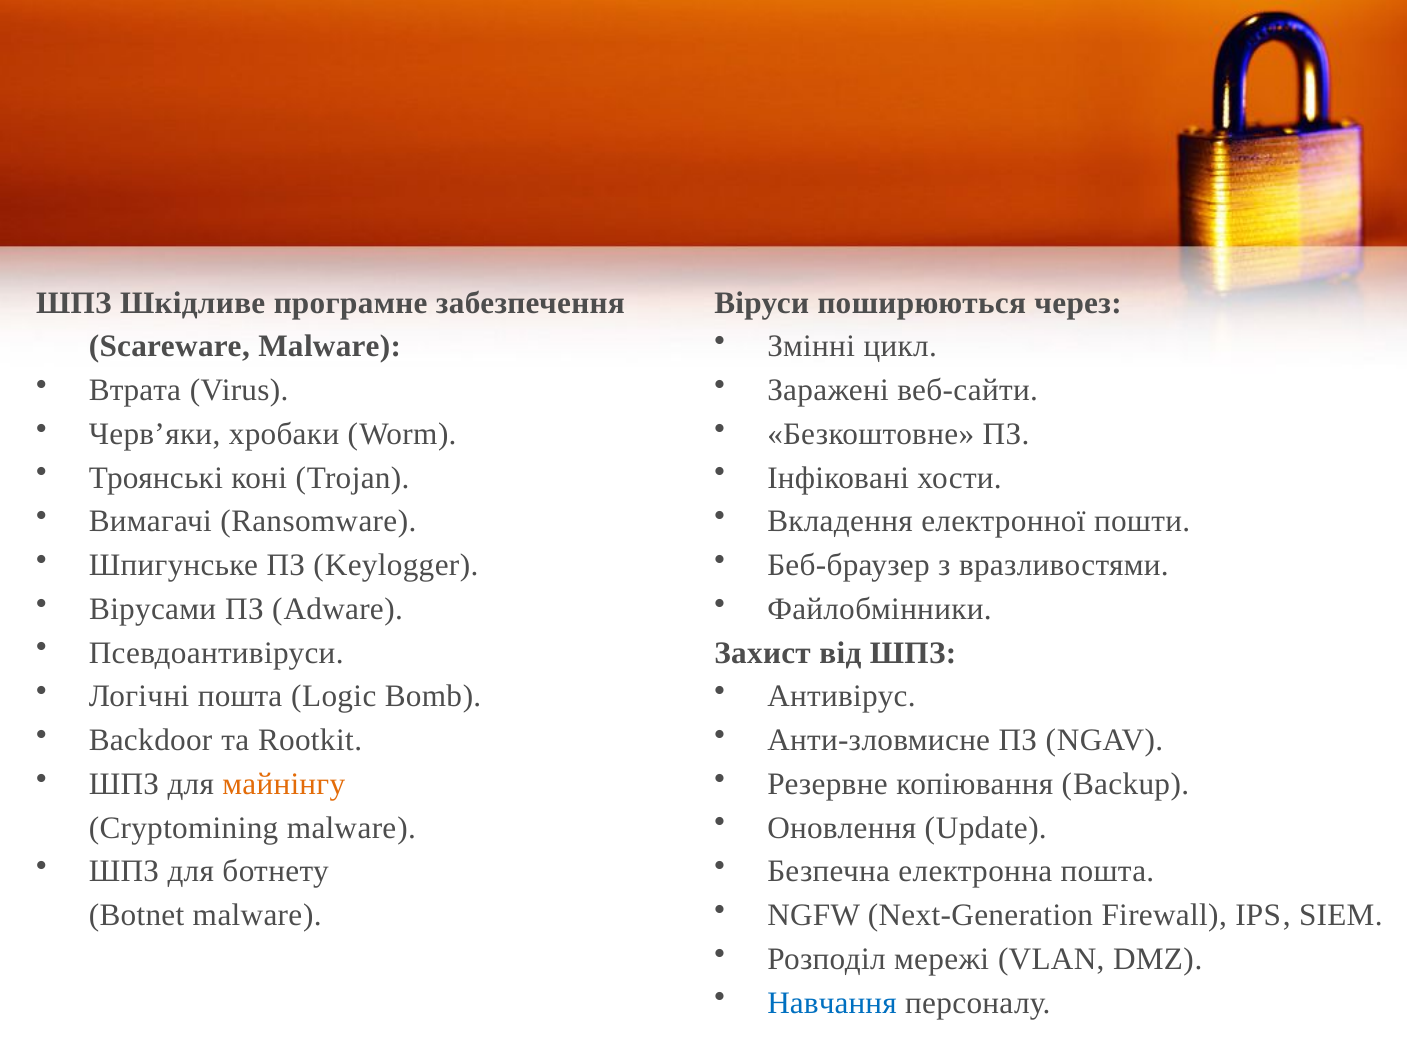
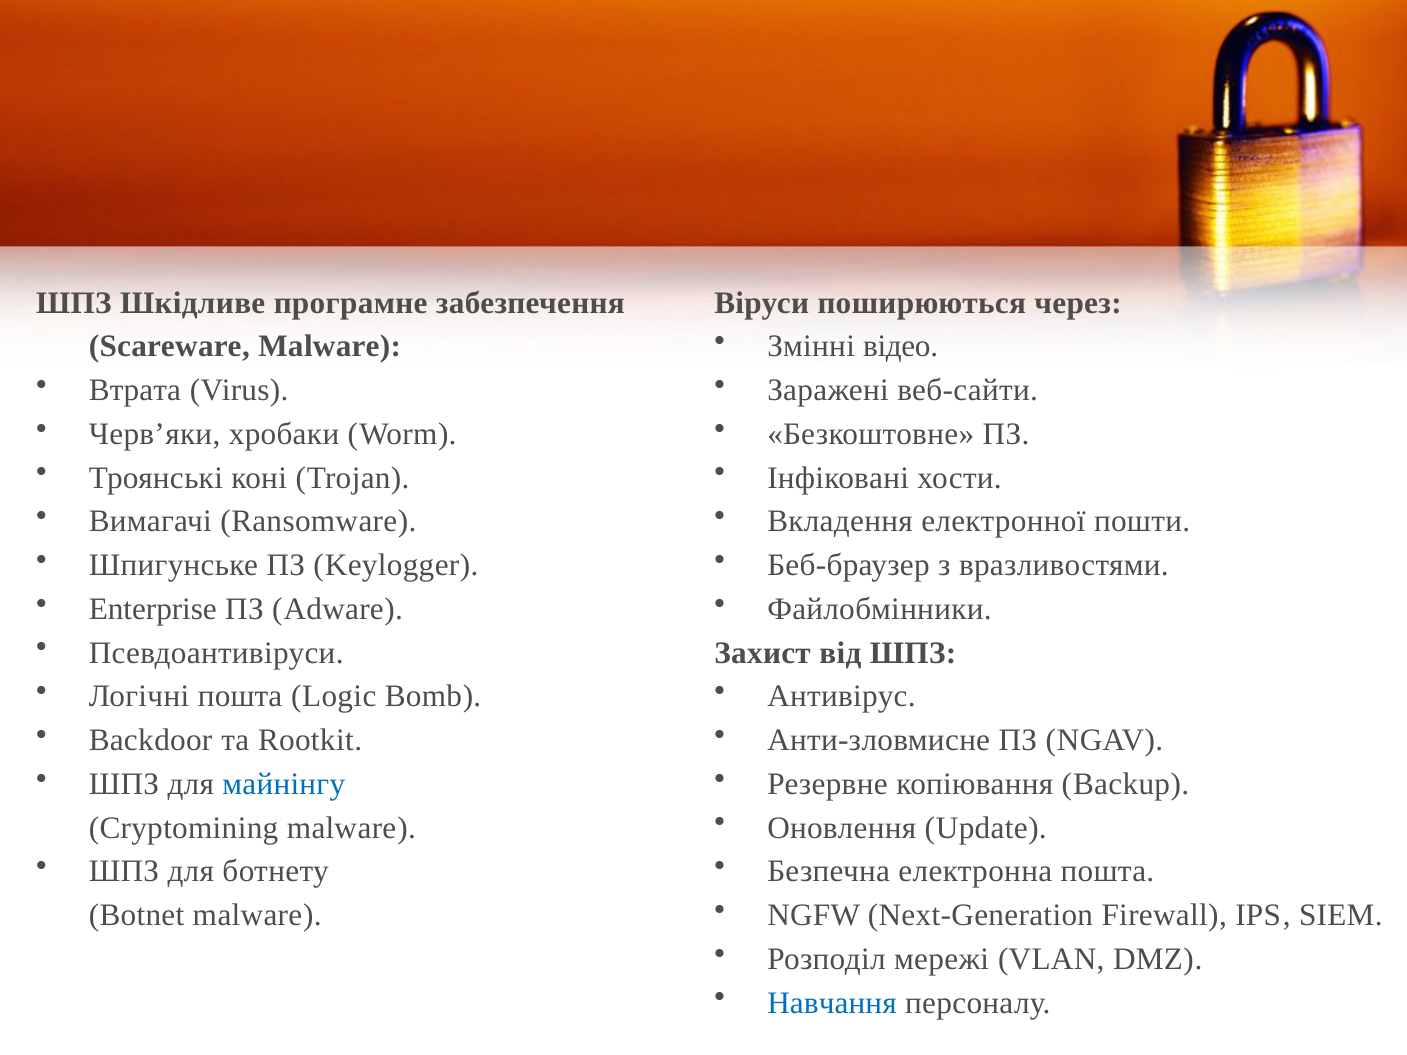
цикл: цикл -> відео
Вірусами: Вірусами -> Enterprise
майнінгу colour: orange -> blue
